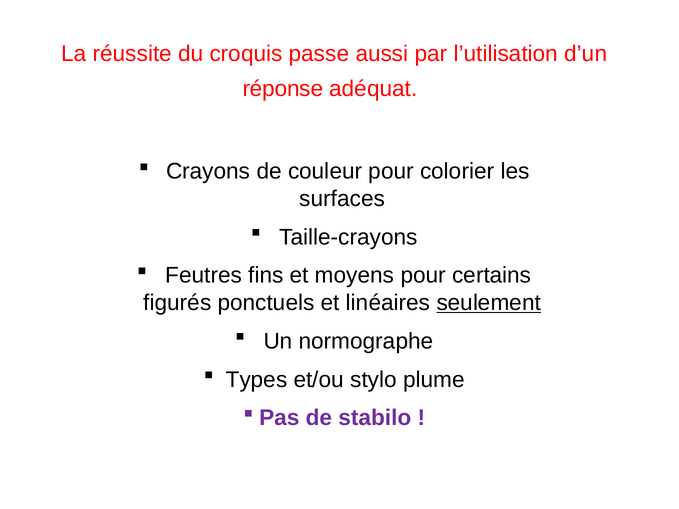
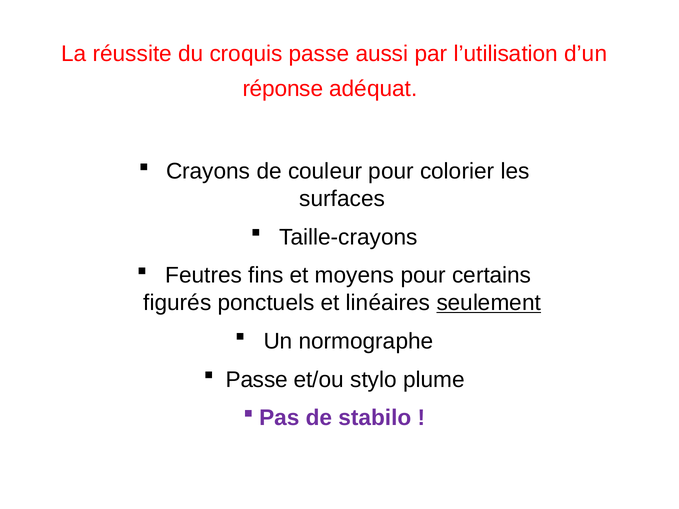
Types at (257, 380): Types -> Passe
